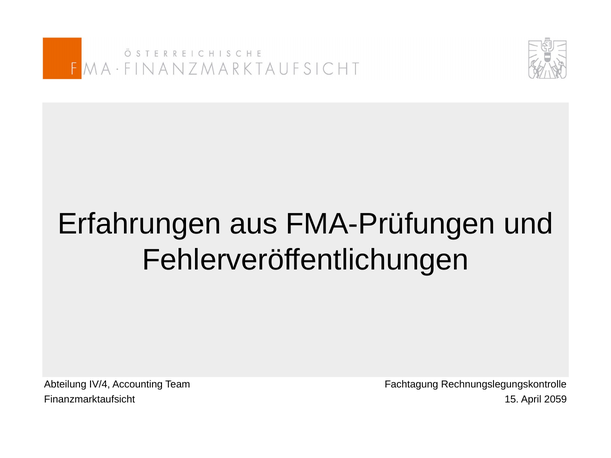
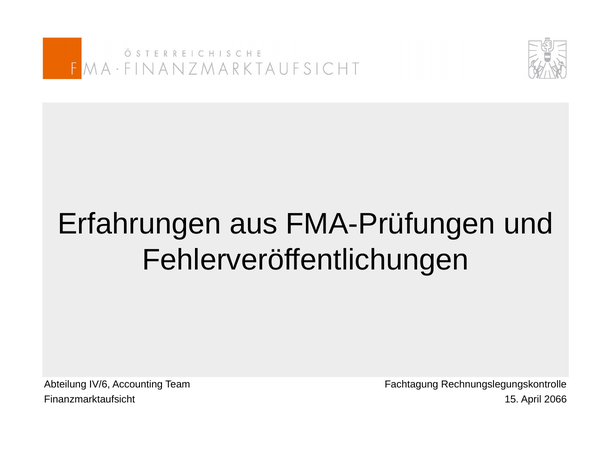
IV/4: IV/4 -> IV/6
2059: 2059 -> 2066
